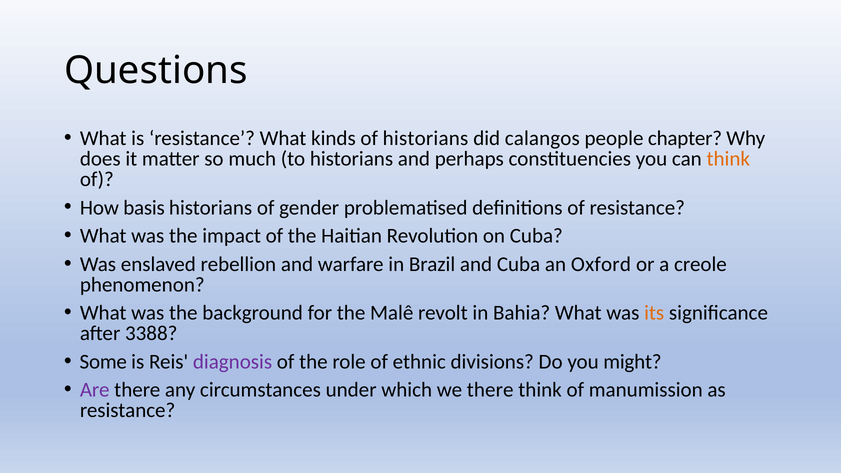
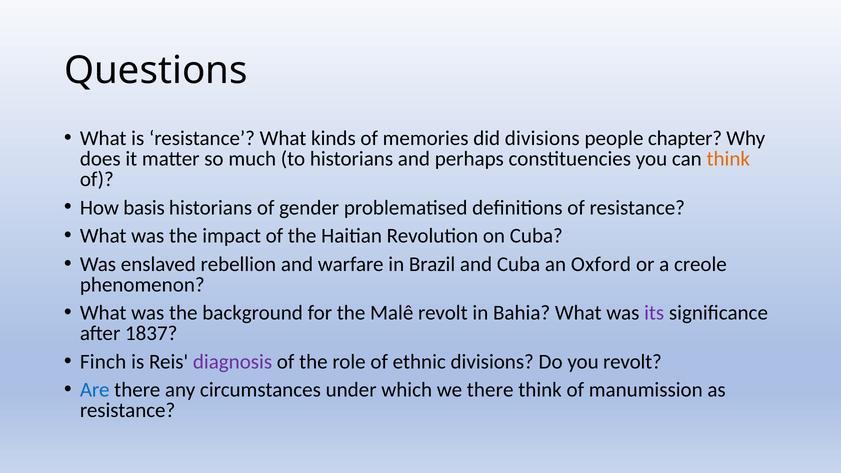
of historians: historians -> memories
did calangos: calangos -> divisions
its colour: orange -> purple
3388: 3388 -> 1837
Some: Some -> Finch
you might: might -> revolt
Are colour: purple -> blue
